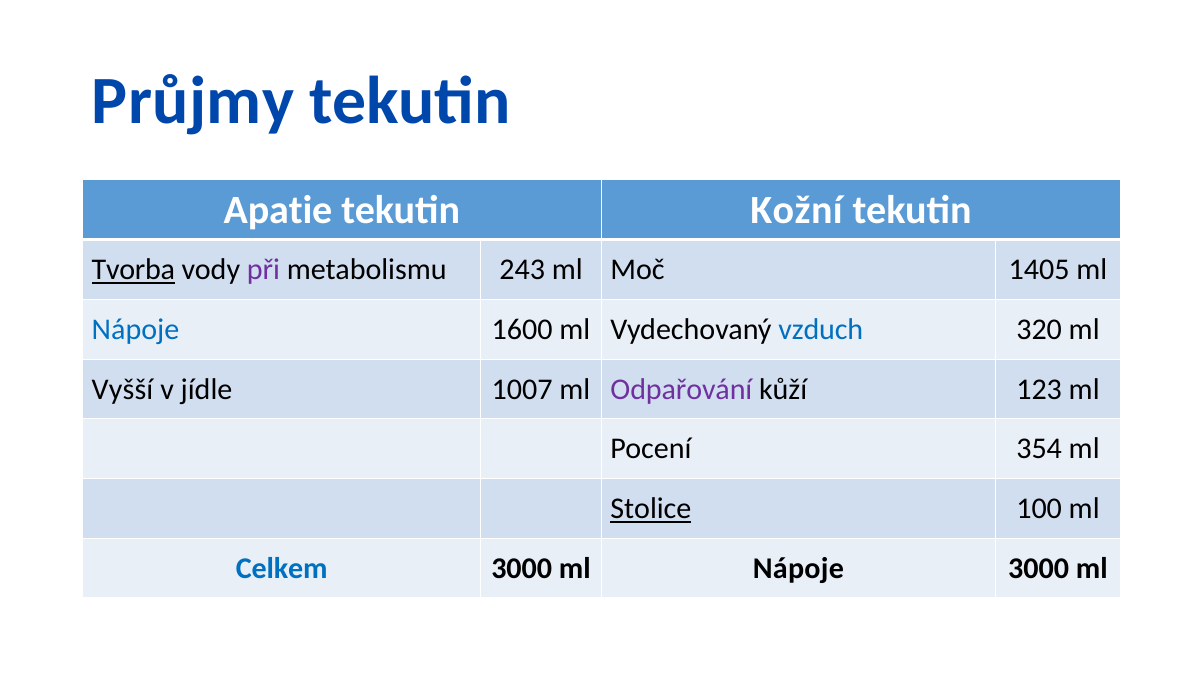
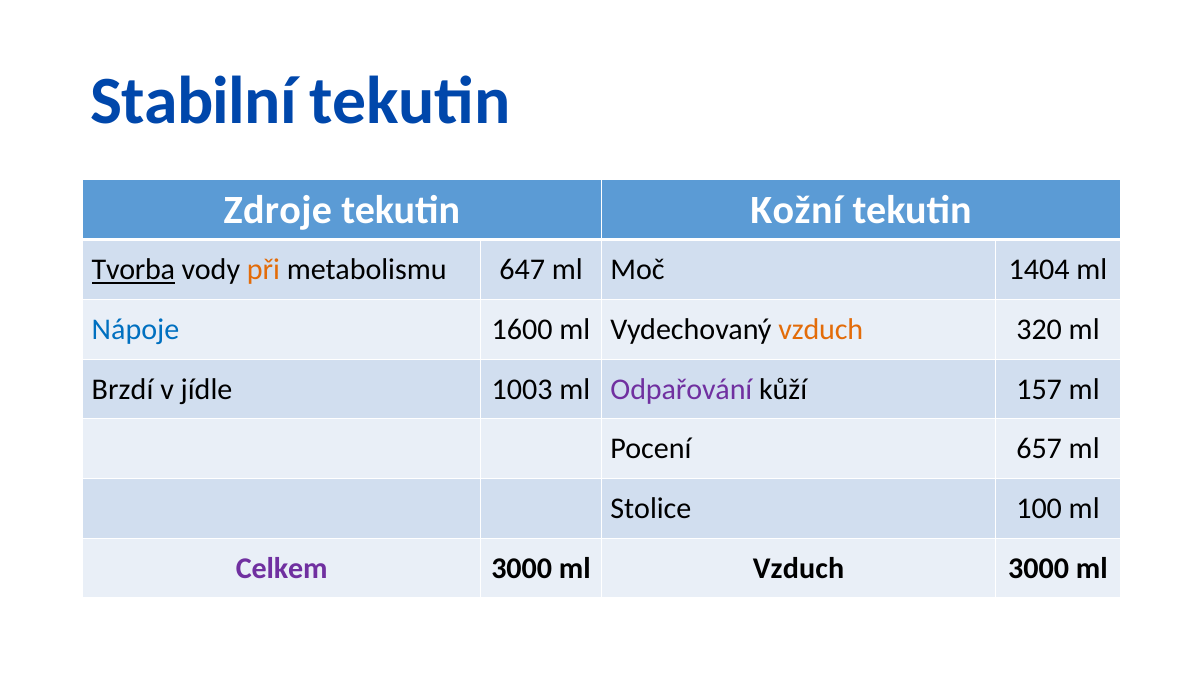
Průjmy: Průjmy -> Stabilní
Apatie: Apatie -> Zdroje
při colour: purple -> orange
243: 243 -> 647
1405: 1405 -> 1404
vzduch at (821, 330) colour: blue -> orange
Vyšší: Vyšší -> Brzdí
1007: 1007 -> 1003
123: 123 -> 157
354: 354 -> 657
Stolice underline: present -> none
Celkem colour: blue -> purple
3000 ml Nápoje: Nápoje -> Vzduch
